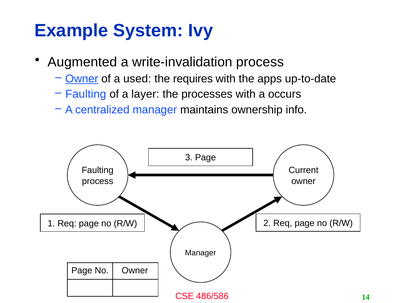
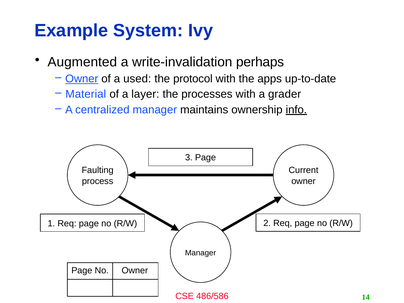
write-invalidation process: process -> perhaps
requires: requires -> protocol
Faulting at (86, 94): Faulting -> Material
occurs: occurs -> grader
info underline: none -> present
